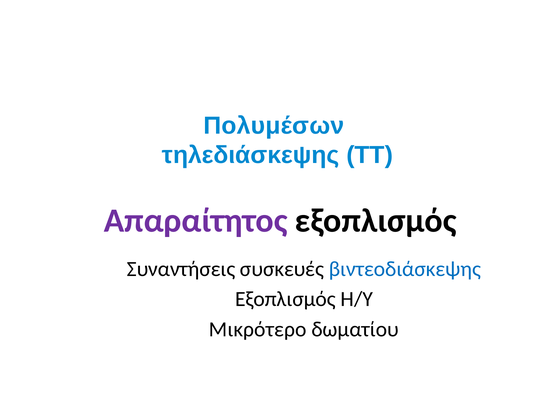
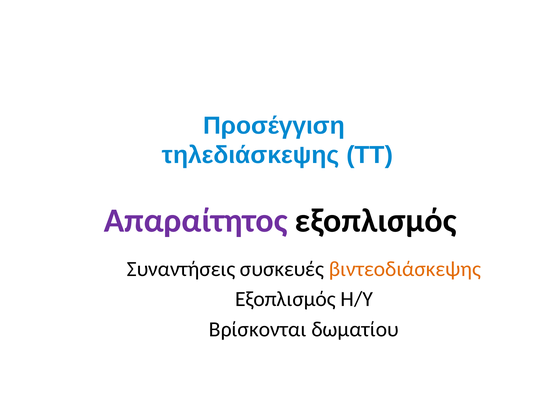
Πολυμέσων: Πολυμέσων -> Προσέγγιση
βιντεοδιάσκεψης colour: blue -> orange
Μικρότερο: Μικρότερο -> Βρίσκονται
